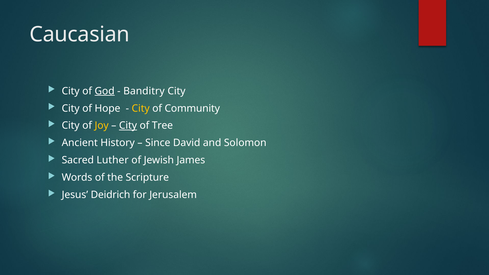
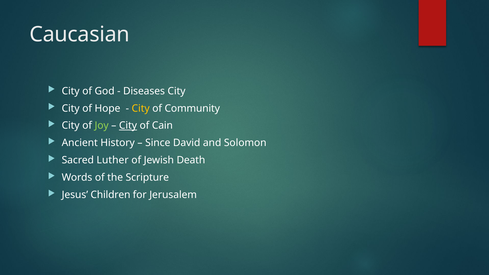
God underline: present -> none
Banditry: Banditry -> Diseases
Joy colour: yellow -> light green
Tree: Tree -> Cain
James: James -> Death
Deidrich: Deidrich -> Children
